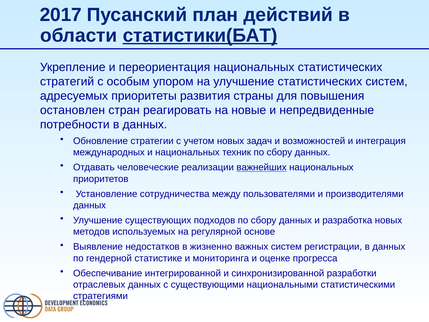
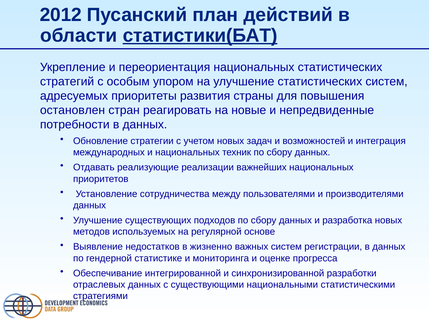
2017: 2017 -> 2012
человеческие: человеческие -> реализующие
важнейших underline: present -> none
